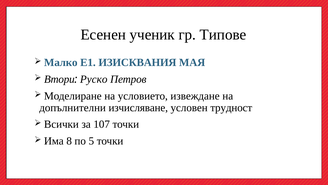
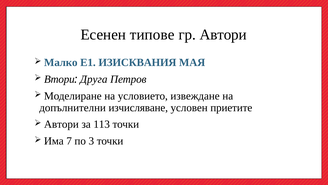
ученик: ученик -> типове
гр Типове: Типове -> Автори
Руско: Руско -> Друга
трудност: трудност -> приетите
Всички at (61, 124): Всички -> Автори
107: 107 -> 113
8: 8 -> 7
5: 5 -> 3
